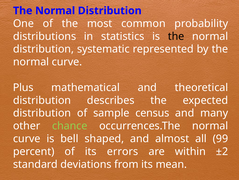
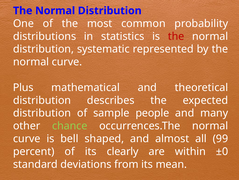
the at (176, 36) colour: black -> red
census: census -> people
errors: errors -> clearly
±2: ±2 -> ±0
